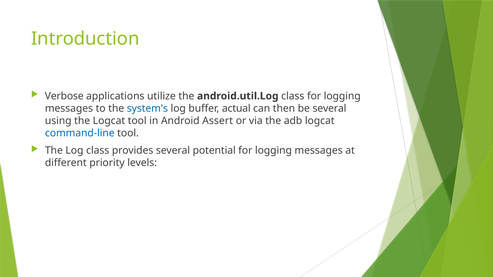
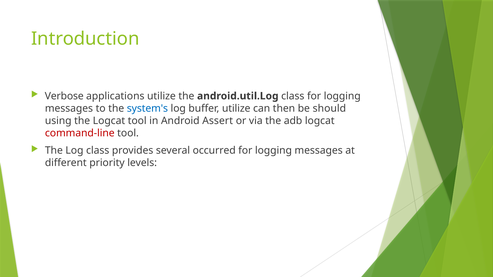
buffer actual: actual -> utilize
be several: several -> should
command-line colour: blue -> red
potential: potential -> occurred
